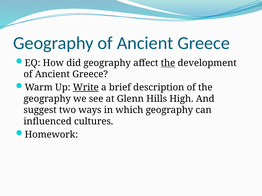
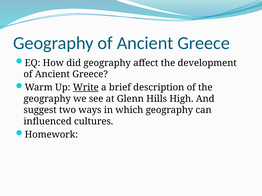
the at (168, 63) underline: present -> none
